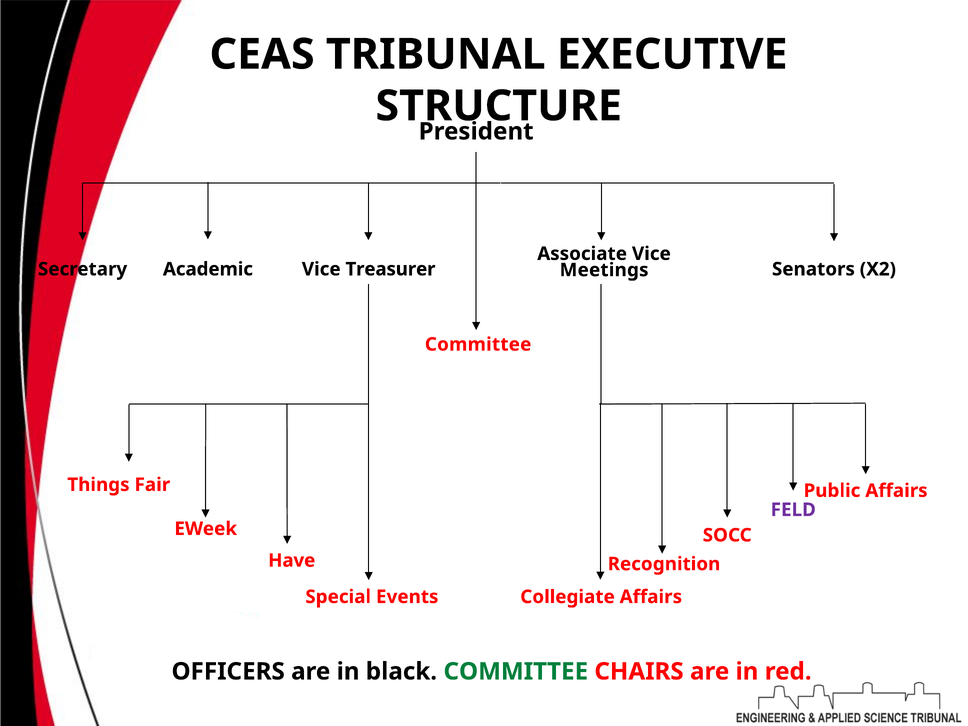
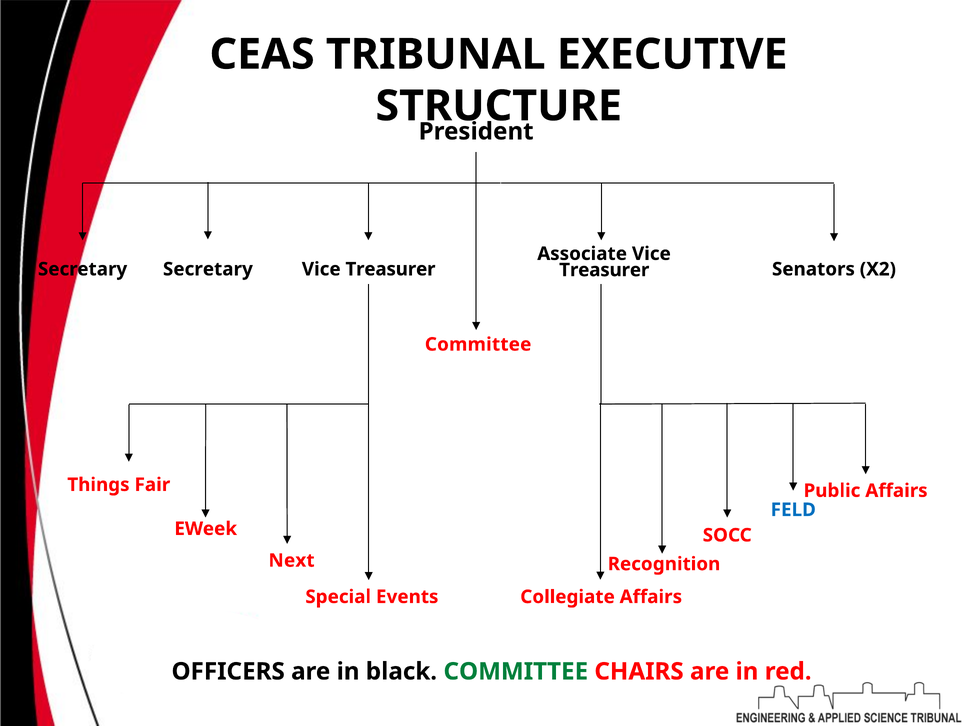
Secretary Academic: Academic -> Secretary
Meetings at (604, 270): Meetings -> Treasurer
FELD colour: purple -> blue
Have: Have -> Next
